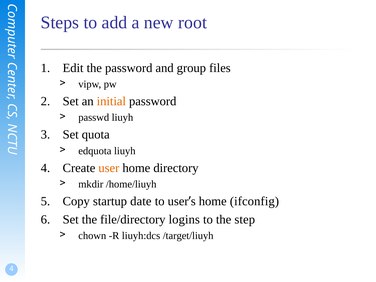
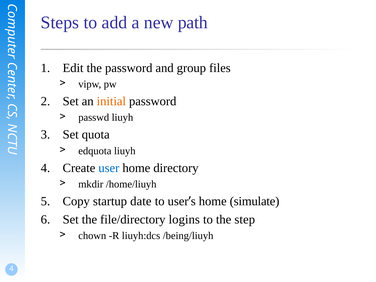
root: root -> path
user at (109, 168) colour: orange -> blue
ifconfig: ifconfig -> simulate
/target/liuyh: /target/liuyh -> /being/liuyh
